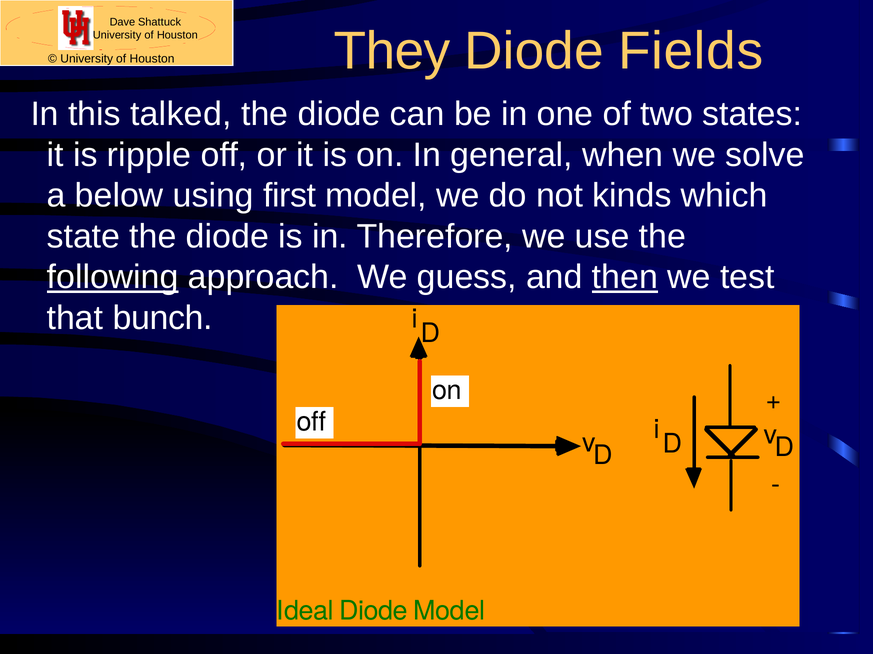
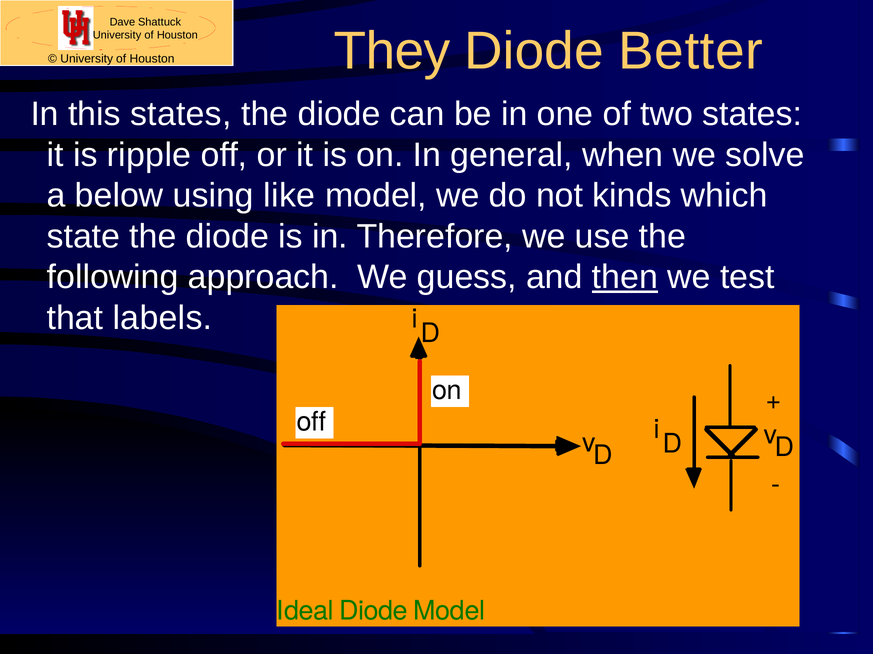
Fields: Fields -> Better
this talked: talked -> states
first: first -> like
following underline: present -> none
bunch: bunch -> labels
